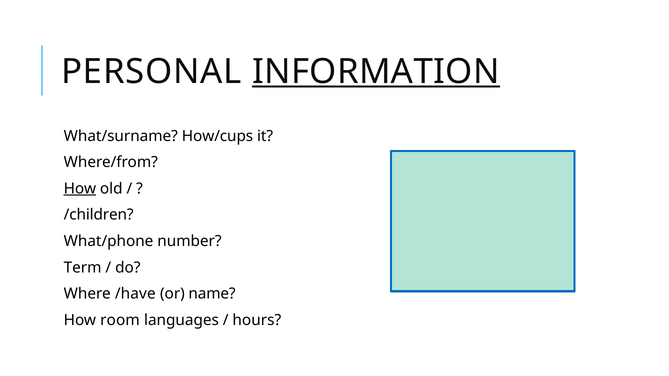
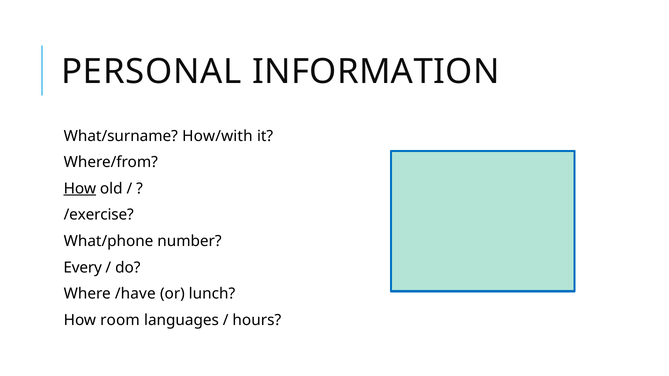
INFORMATION underline: present -> none
How/cups: How/cups -> How/with
/children: /children -> /exercise
Term: Term -> Every
name: name -> lunch
